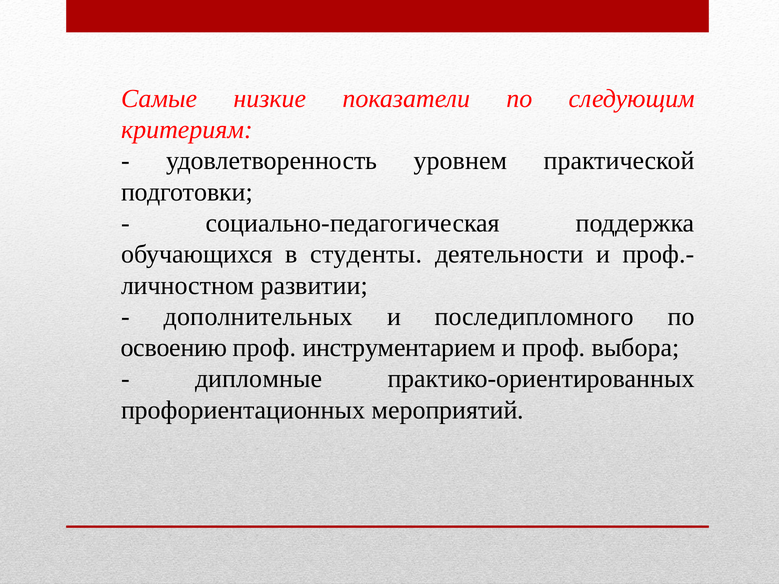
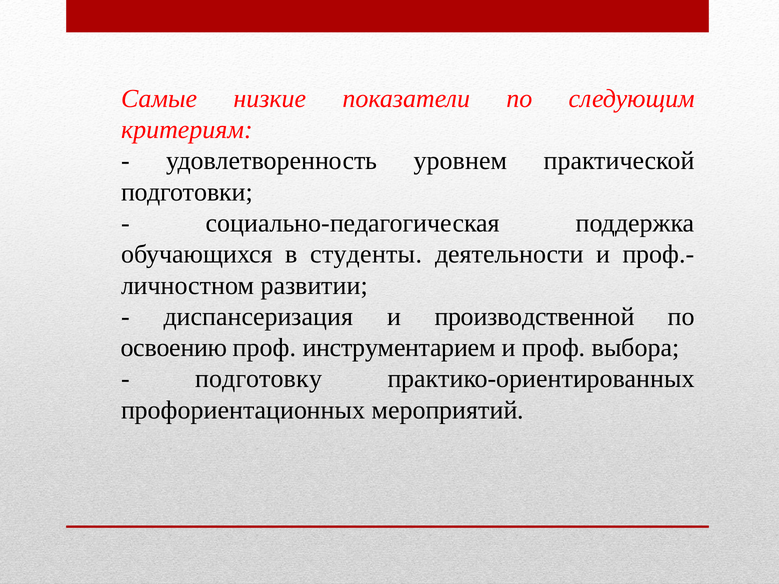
дополнительных: дополнительных -> диспансеризация
последипломного: последипломного -> производственной
дипломные: дипломные -> подготовку
